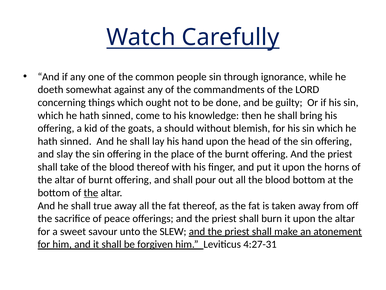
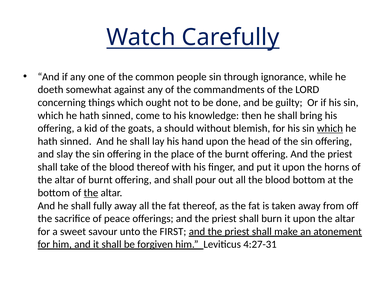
which at (330, 128) underline: none -> present
true: true -> fully
SLEW: SLEW -> FIRST
